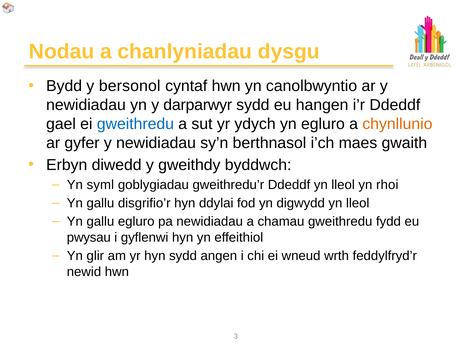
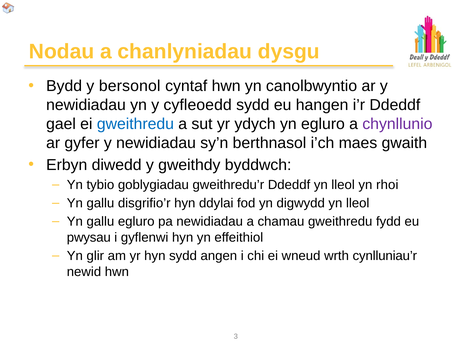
darparwyr: darparwyr -> cyfleoedd
chynllunio colour: orange -> purple
syml: syml -> tybio
feddylfryd’r: feddylfryd’r -> cynlluniau’r
